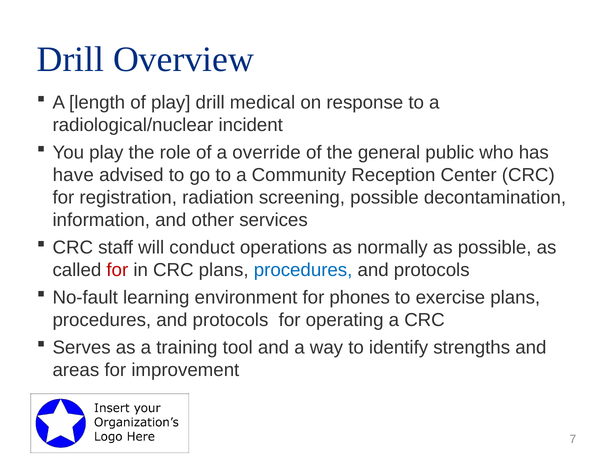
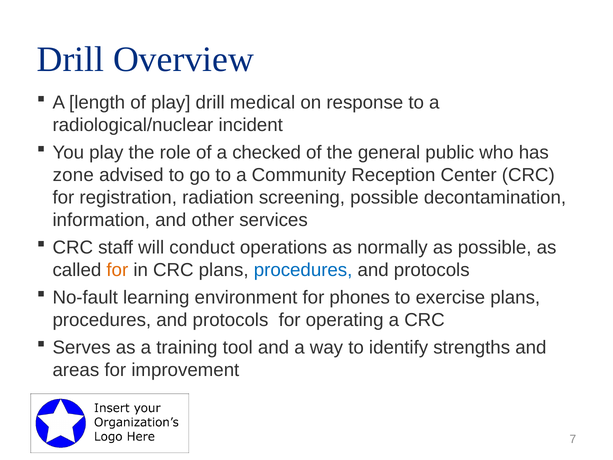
override: override -> checked
have: have -> zone
for at (117, 270) colour: red -> orange
